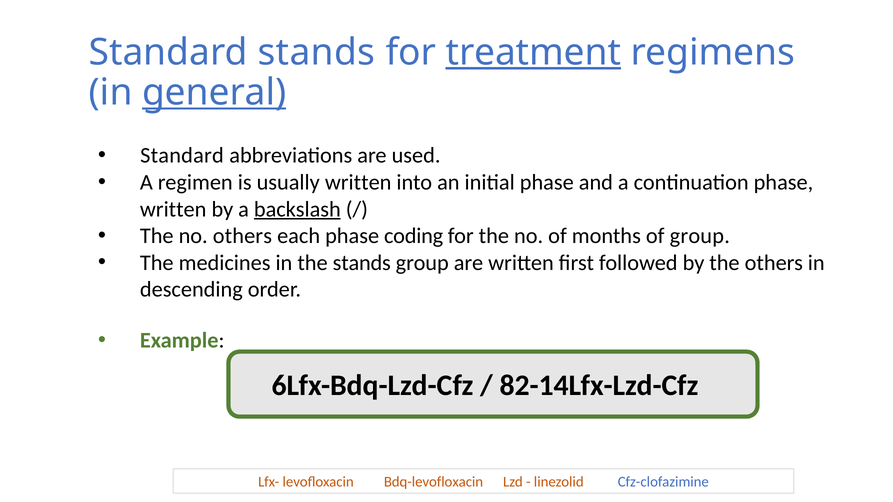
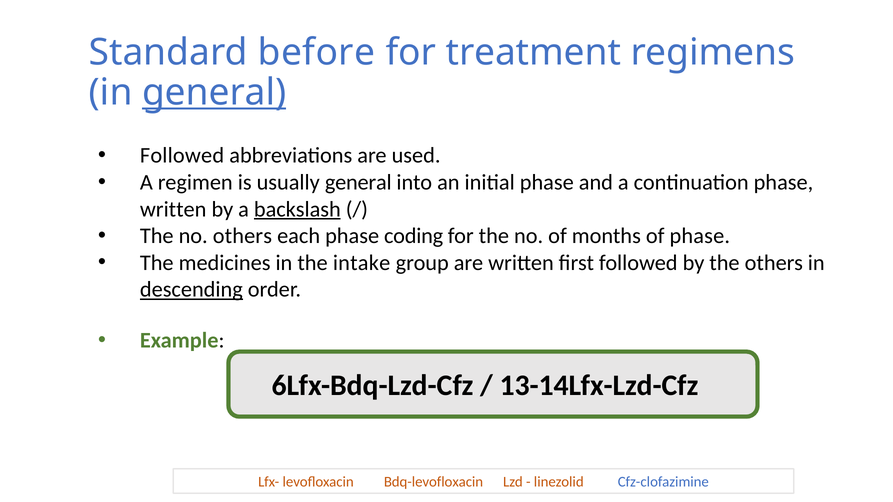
Standard stands: stands -> before
treatment underline: present -> none
Standard at (182, 156): Standard -> Followed
usually written: written -> general
of group: group -> phase
the stands: stands -> intake
descending underline: none -> present
82-14Lfx-Lzd-Cfz: 82-14Lfx-Lzd-Cfz -> 13-14Lfx-Lzd-Cfz
